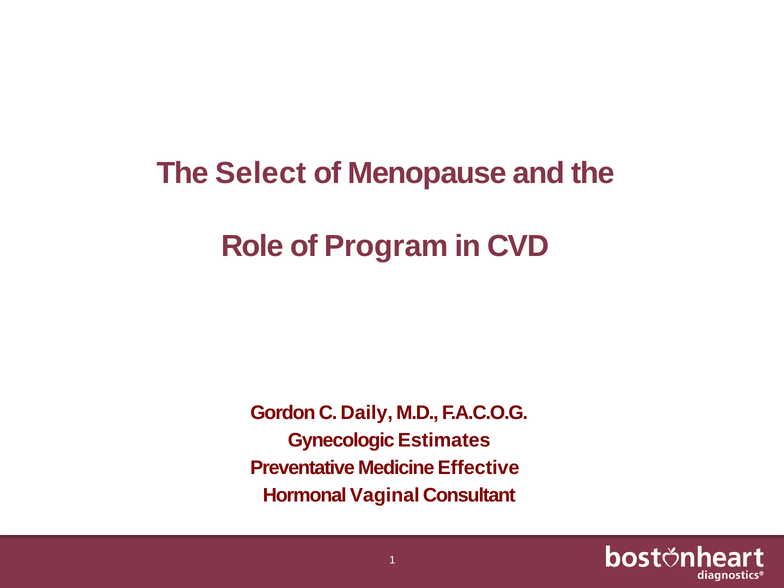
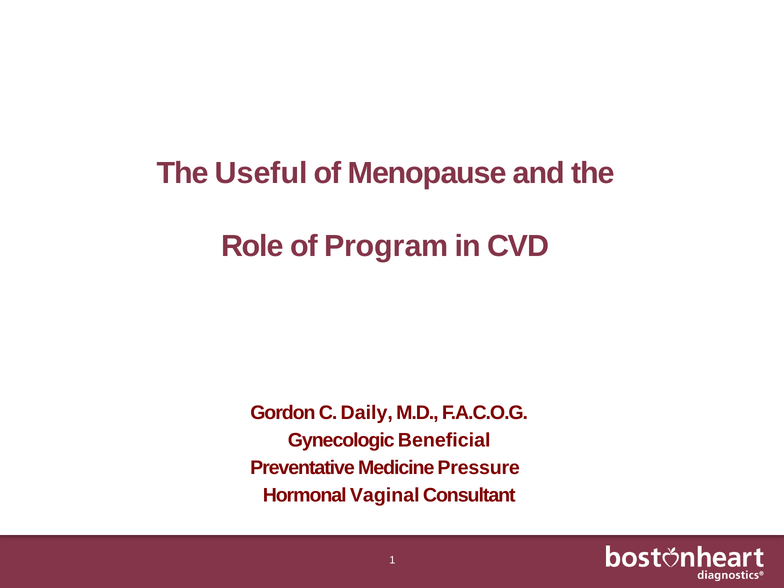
Select: Select -> Useful
Estimates: Estimates -> Beneficial
Effective: Effective -> Pressure
